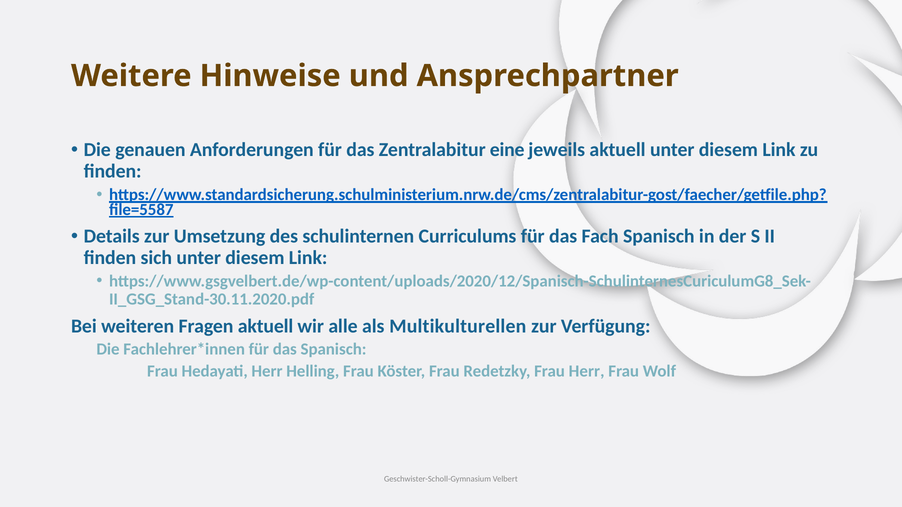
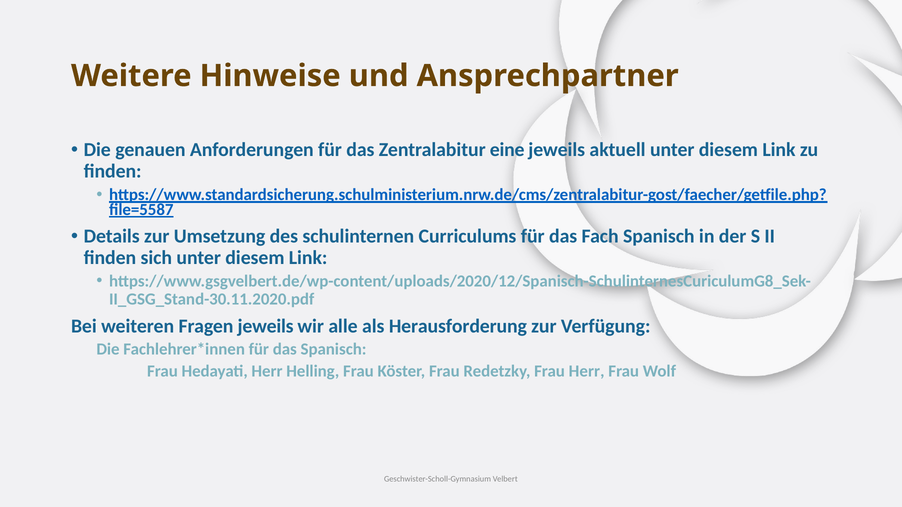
Fragen aktuell: aktuell -> jeweils
Multikulturellen: Multikulturellen -> Herausforderung
